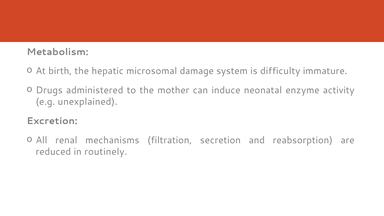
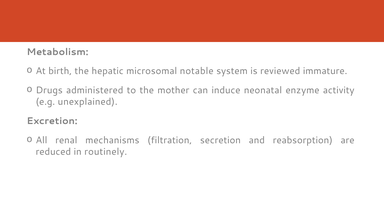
damage: damage -> notable
difficulty: difficulty -> reviewed
